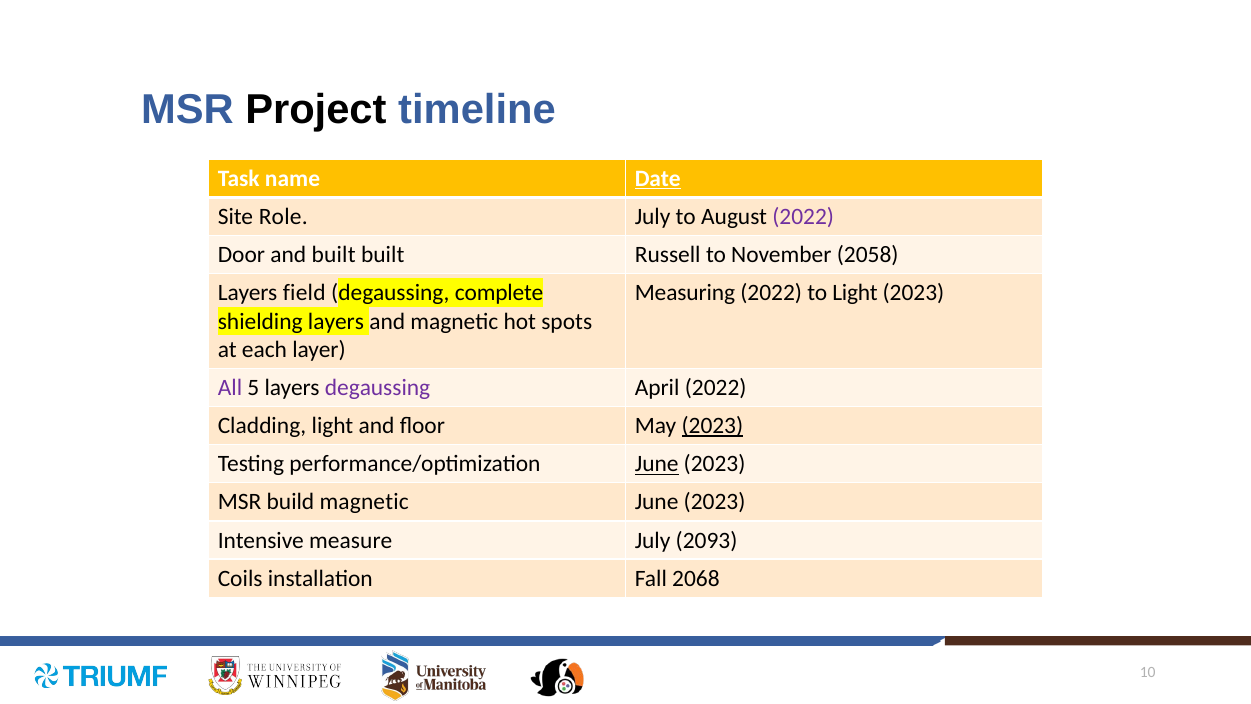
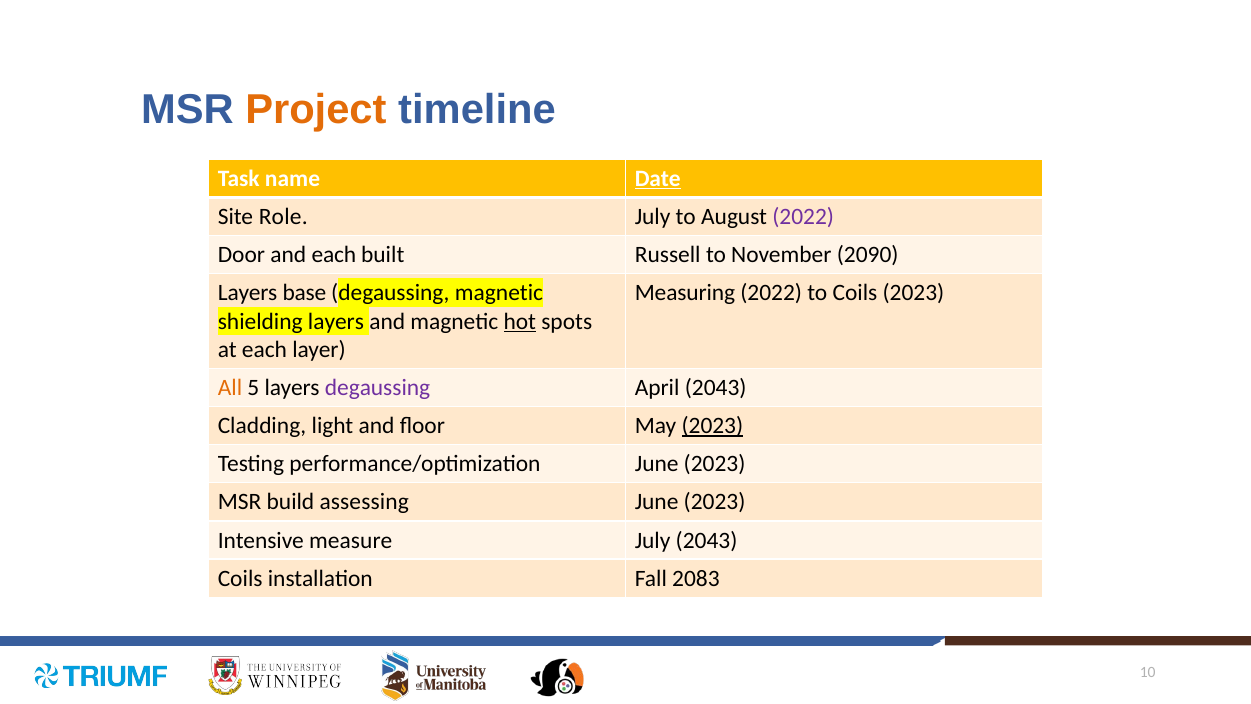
Project colour: black -> orange
and built: built -> each
2058: 2058 -> 2090
field: field -> base
degaussing complete: complete -> magnetic
to Light: Light -> Coils
hot underline: none -> present
All colour: purple -> orange
April 2022: 2022 -> 2043
June at (657, 464) underline: present -> none
build magnetic: magnetic -> assessing
July 2093: 2093 -> 2043
2068: 2068 -> 2083
